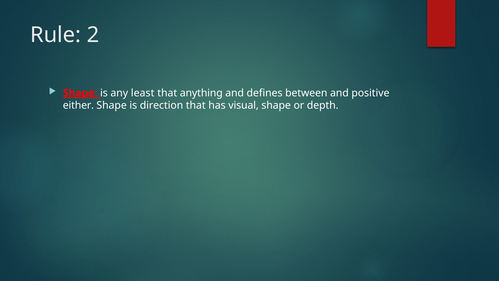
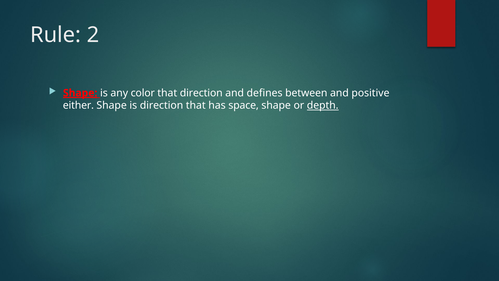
least: least -> color
that anything: anything -> direction
visual: visual -> space
depth underline: none -> present
